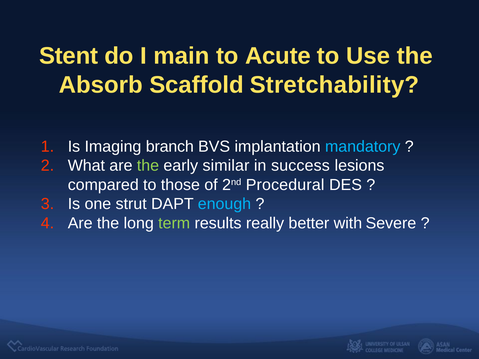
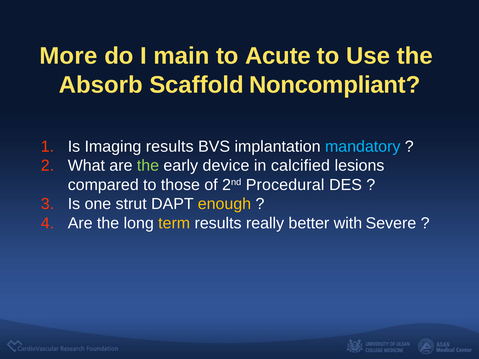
Stent: Stent -> More
Stretchability: Stretchability -> Noncompliant
Imaging branch: branch -> results
similar: similar -> device
success: success -> calcified
enough colour: light blue -> yellow
term colour: light green -> yellow
